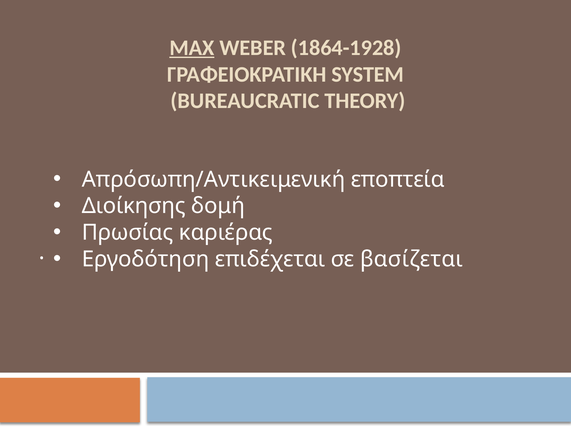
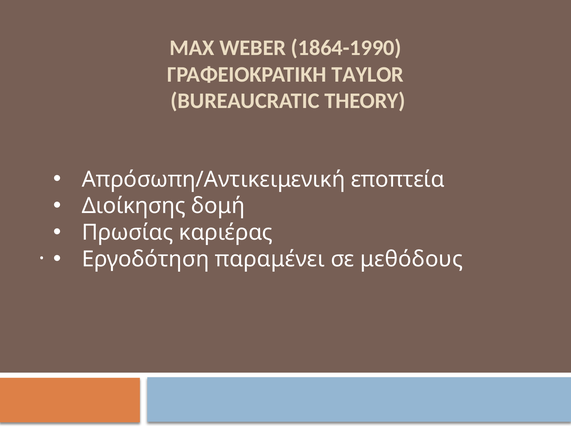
MAX underline: present -> none
1864-1928: 1864-1928 -> 1864-1990
SYSTEM: SYSTEM -> TAYLOR
επιδέχεται: επιδέχεται -> παραμένει
βασίζεται: βασίζεται -> μεθόδους
